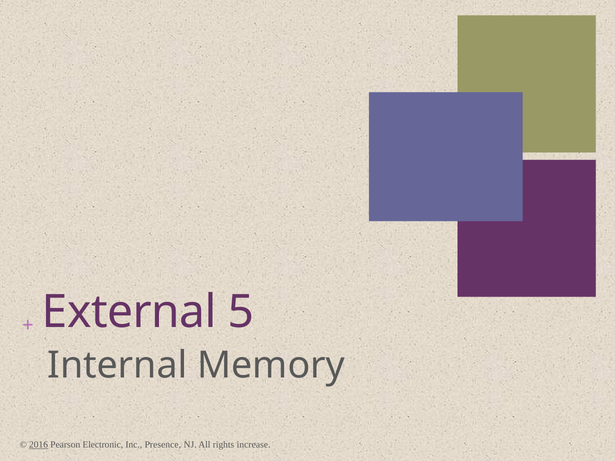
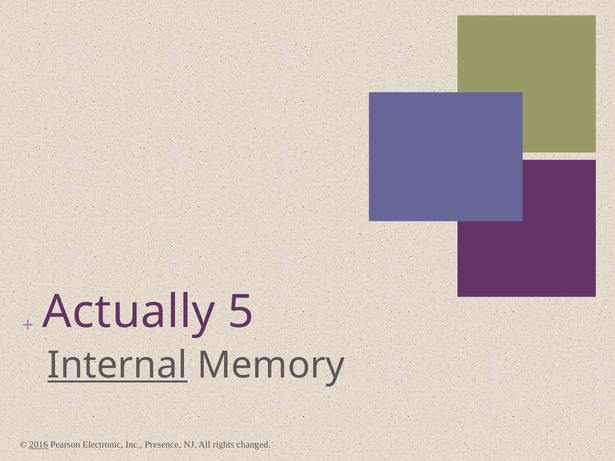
External: External -> Actually
Internal underline: none -> present
increase: increase -> changed
